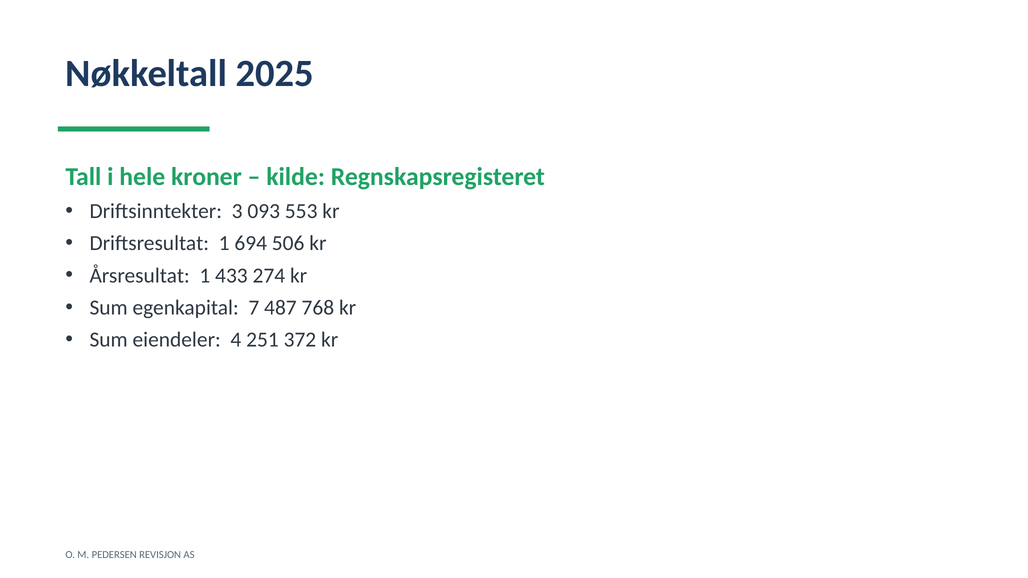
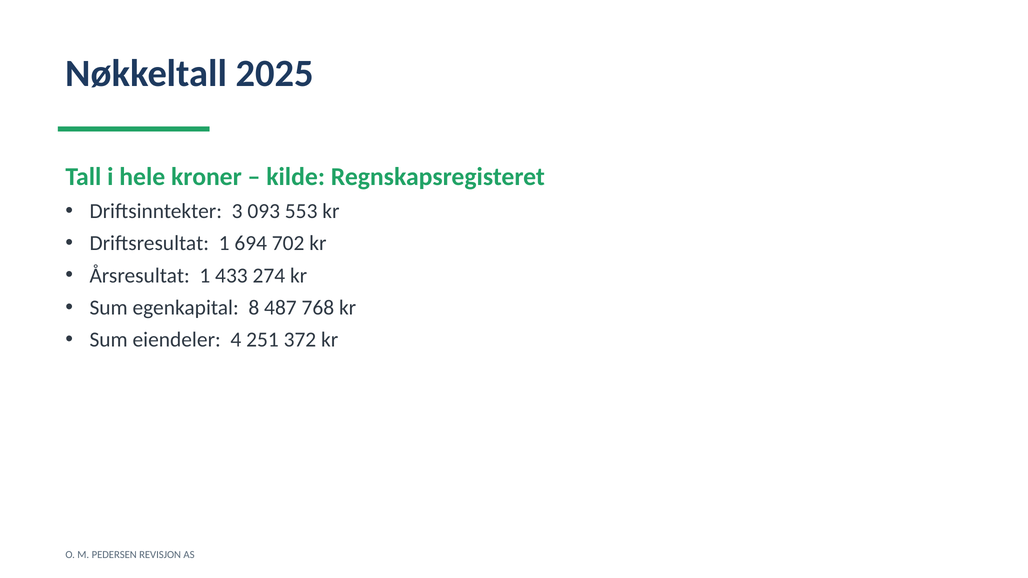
506: 506 -> 702
7: 7 -> 8
